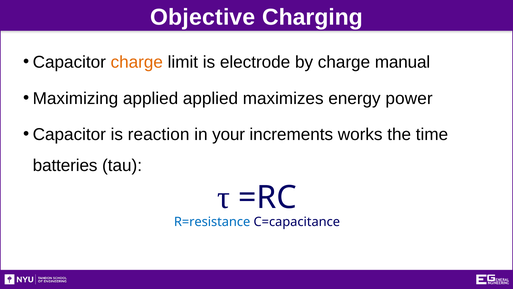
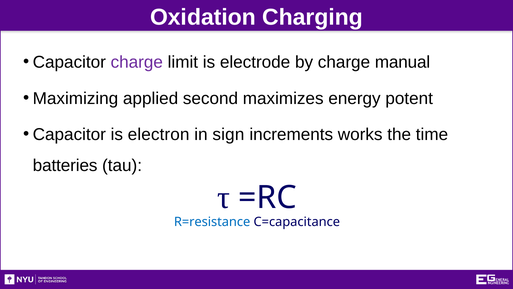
Objective: Objective -> Oxidation
charge at (137, 62) colour: orange -> purple
applied applied: applied -> second
power: power -> potent
reaction: reaction -> electron
your: your -> sign
